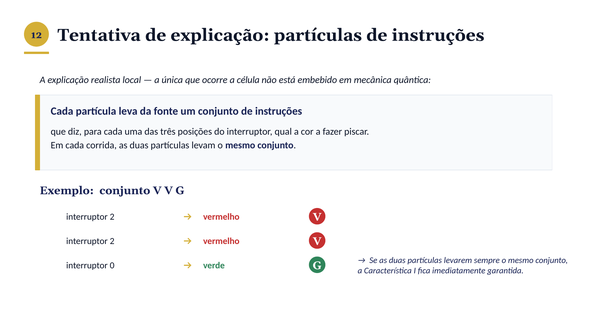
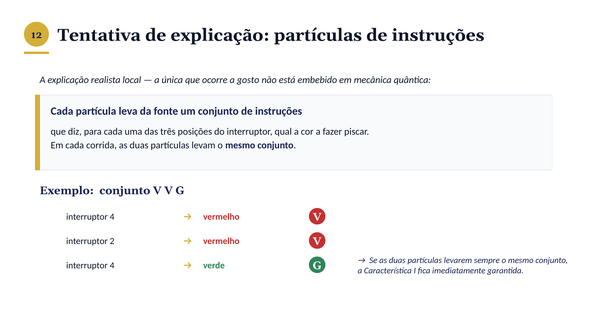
célula: célula -> gosto
2 at (112, 217): 2 -> 4
0 at (112, 266): 0 -> 4
